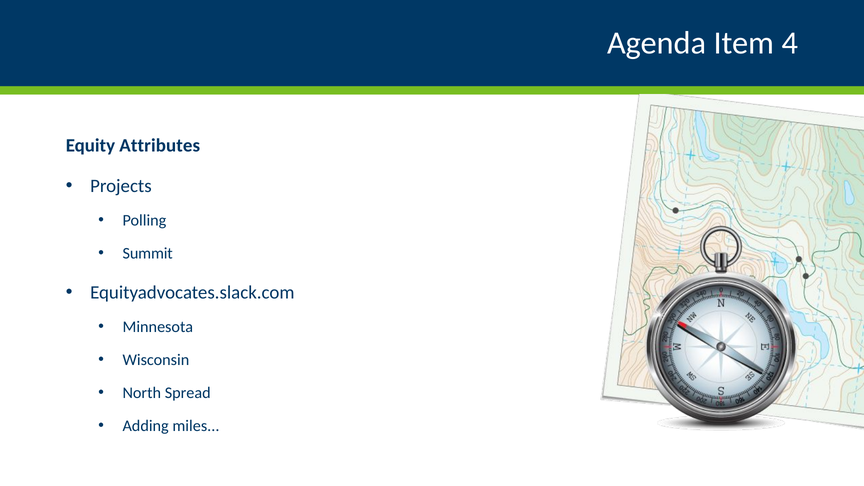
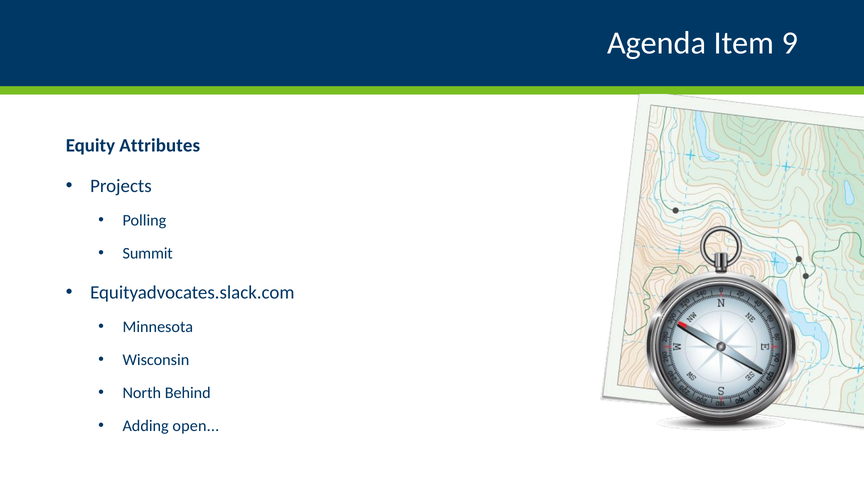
4: 4 -> 9
Spread: Spread -> Behind
miles: miles -> open
